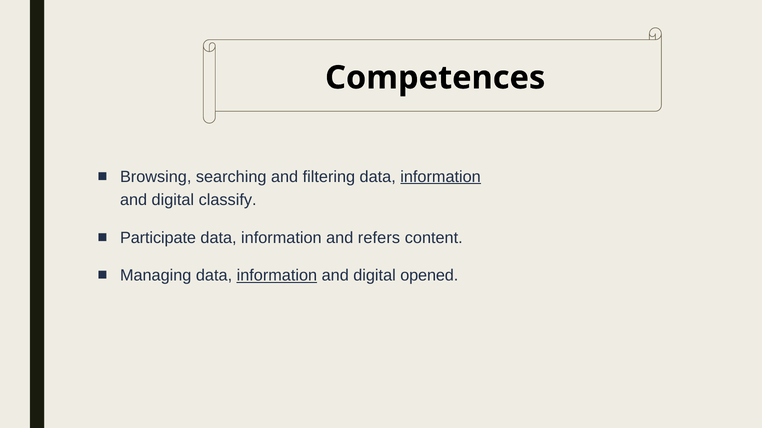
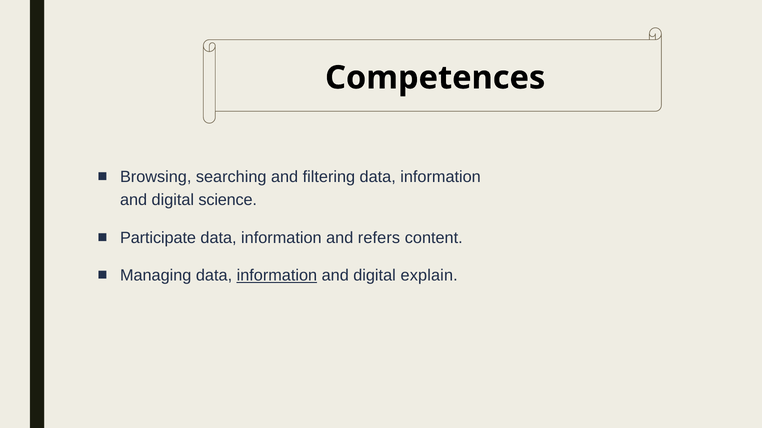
information at (441, 177) underline: present -> none
classify: classify -> science
opened: opened -> explain
